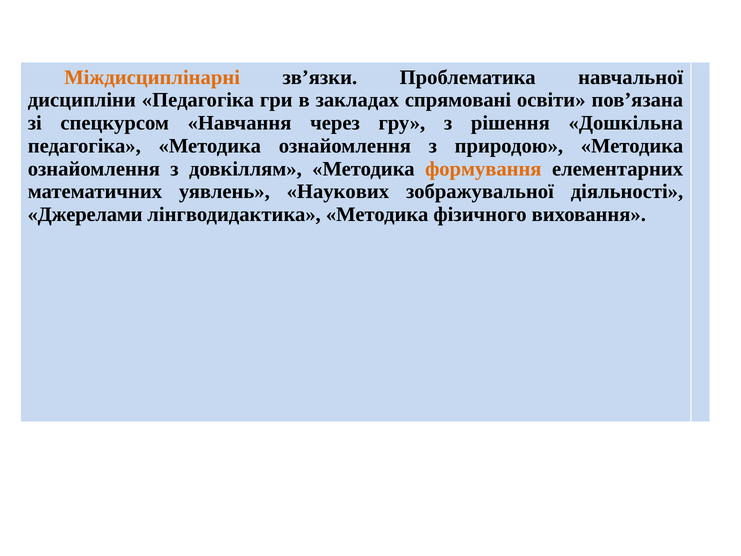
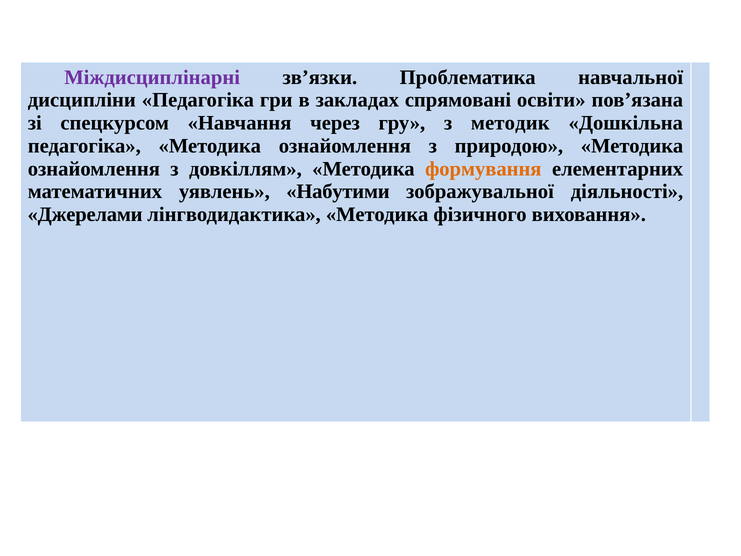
Міждисциплінарні colour: orange -> purple
рішення: рішення -> методик
Наукових: Наукових -> Набутими
